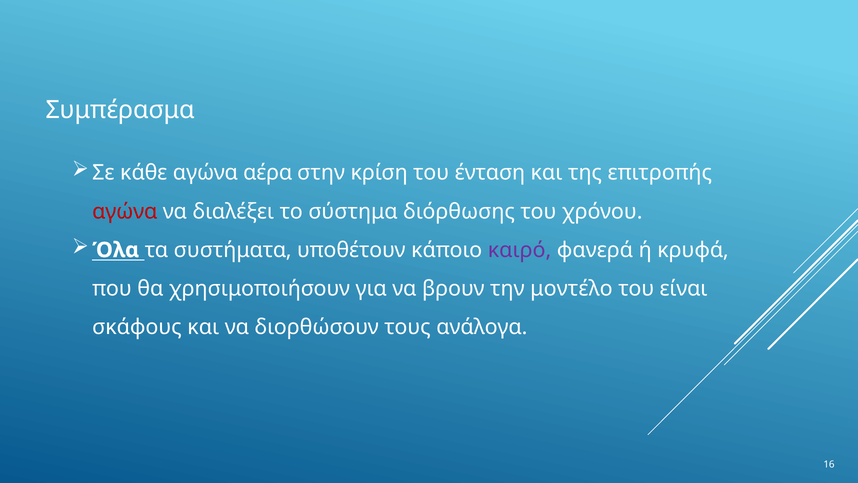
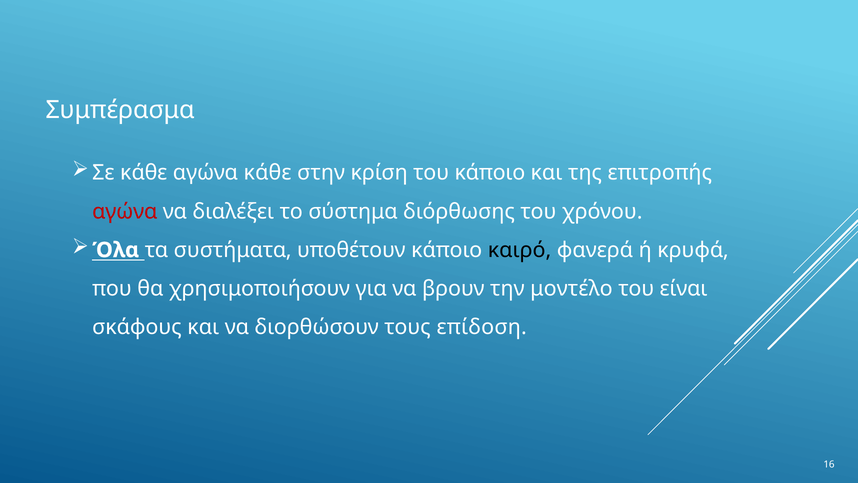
αγώνα αέρα: αέρα -> κάθε
του ένταση: ένταση -> κάποιο
καιρό colour: purple -> black
ανάλογα: ανάλογα -> επίδοση
